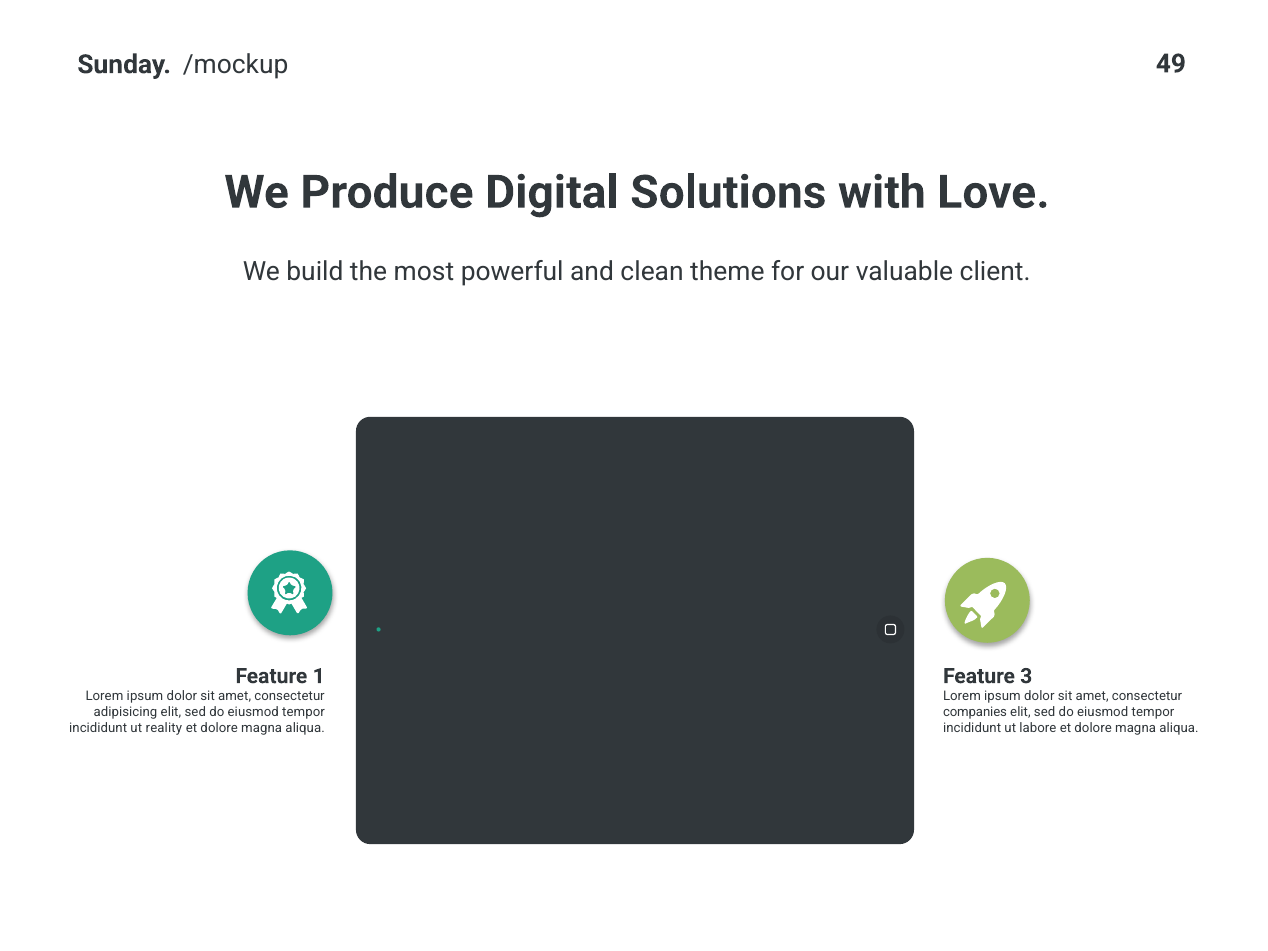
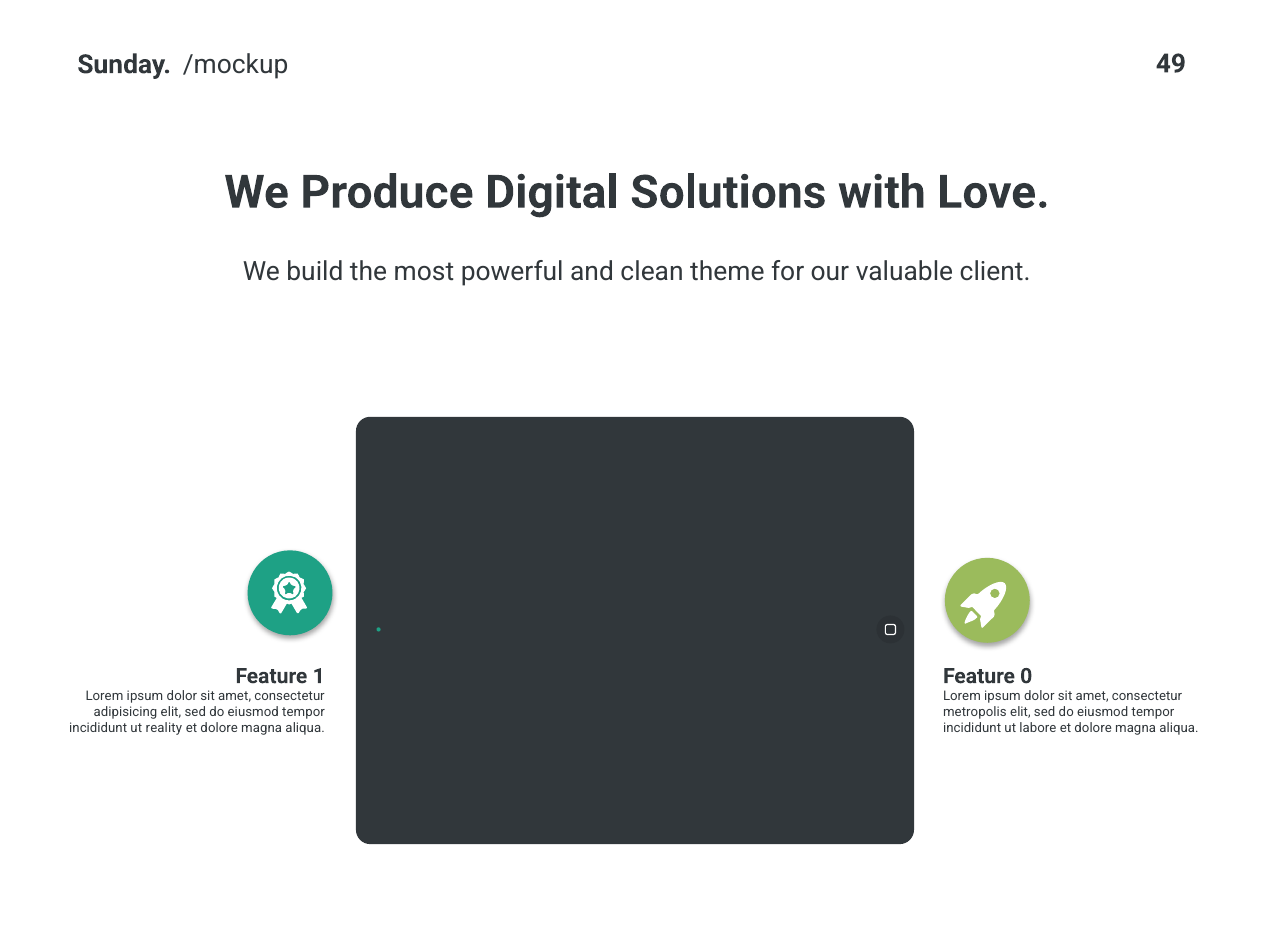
3: 3 -> 0
companies: companies -> metropolis
